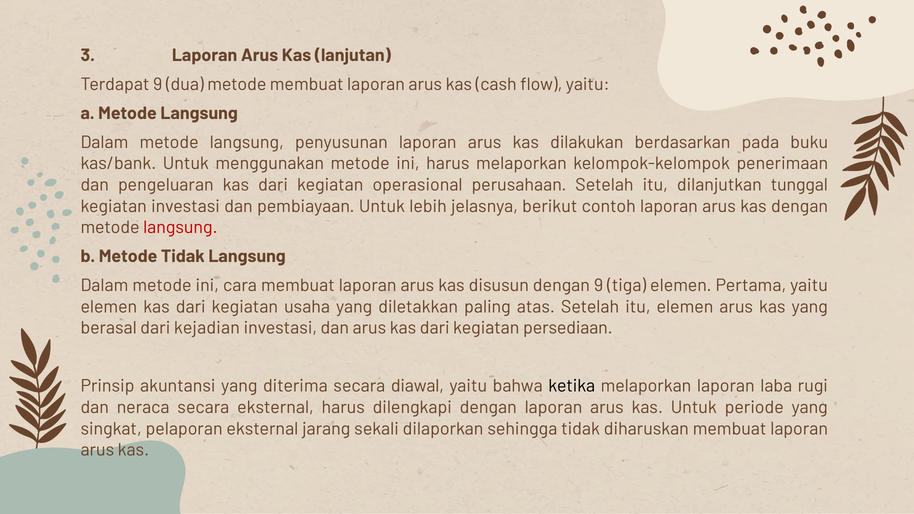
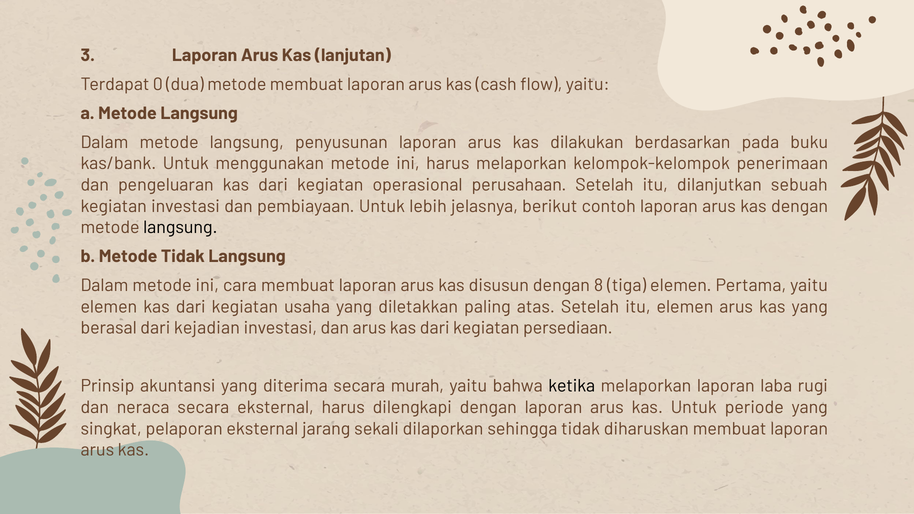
Terdapat 9: 9 -> 0
tunggal: tunggal -> sebuah
langsung at (180, 228) colour: red -> black
dengan 9: 9 -> 8
diawal: diawal -> murah
